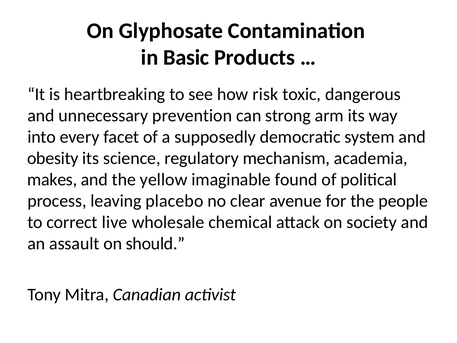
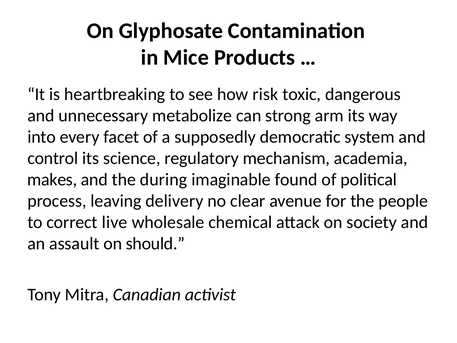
Basic: Basic -> Mice
prevention: prevention -> metabolize
obesity: obesity -> control
yellow: yellow -> during
placebo: placebo -> delivery
